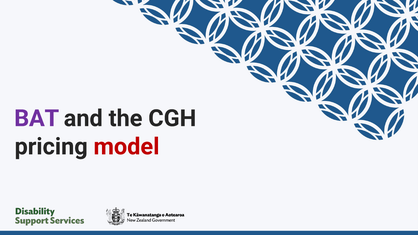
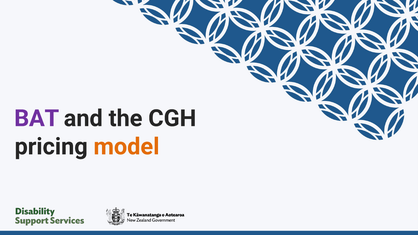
model colour: red -> orange
